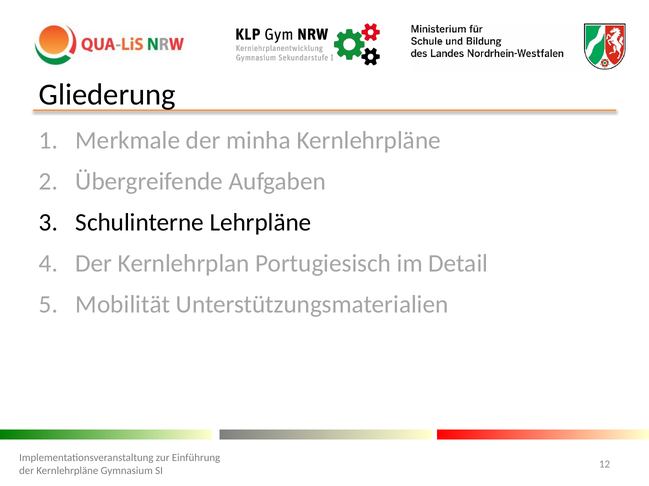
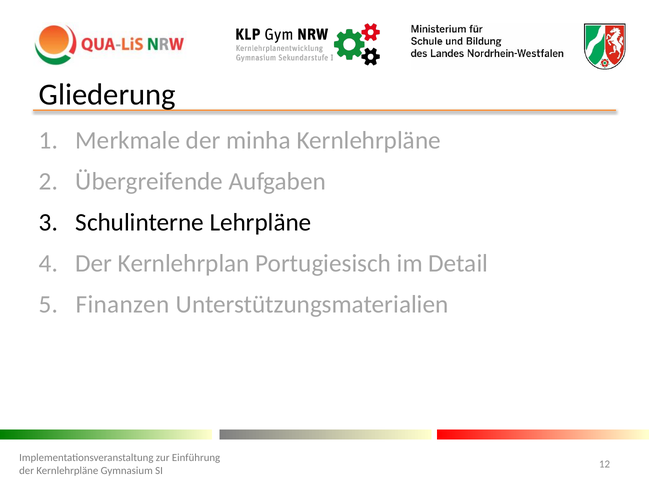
Mobilität: Mobilität -> Finanzen
